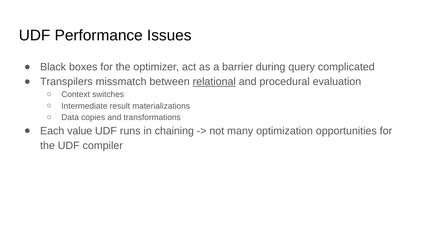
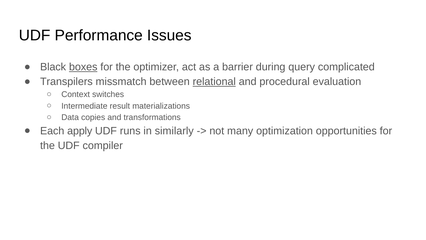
boxes underline: none -> present
value: value -> apply
chaining: chaining -> similarly
